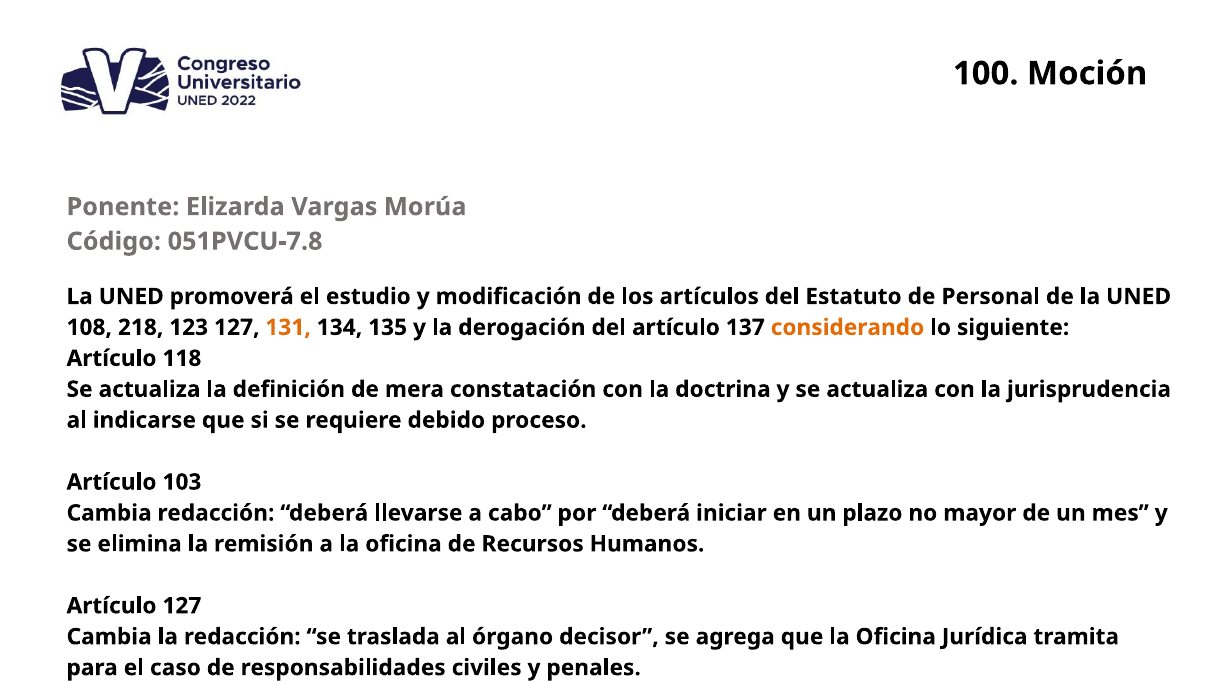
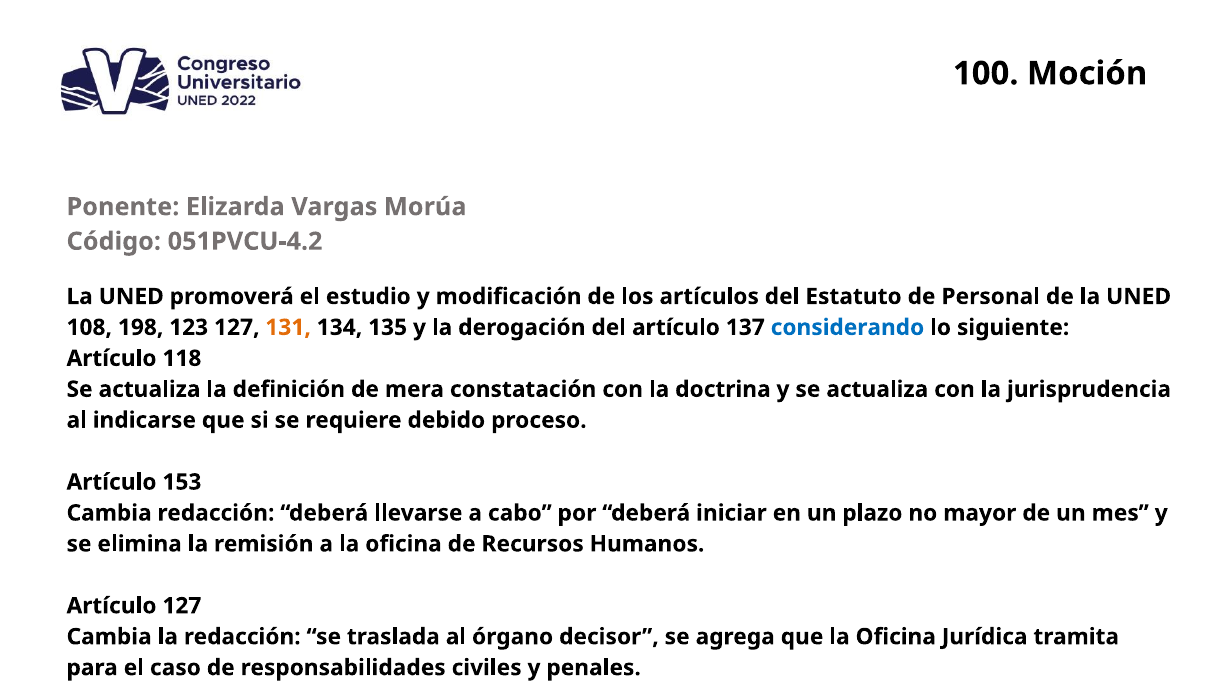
051PVCU-7.8: 051PVCU-7.8 -> 051PVCU-4.2
218: 218 -> 198
considerando colour: orange -> blue
103: 103 -> 153
